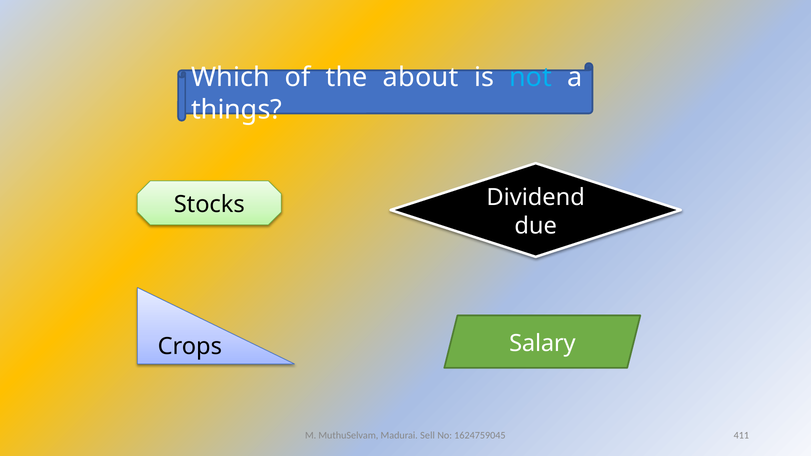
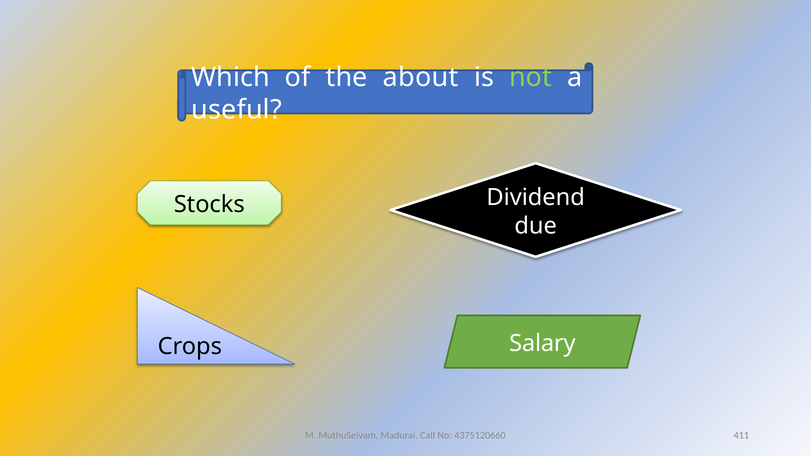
not colour: light blue -> light green
things: things -> useful
Sell: Sell -> Call
1624759045: 1624759045 -> 4375120660
